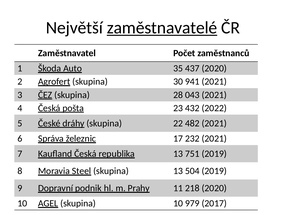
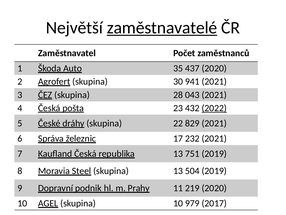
2022 underline: none -> present
482: 482 -> 829
218: 218 -> 219
